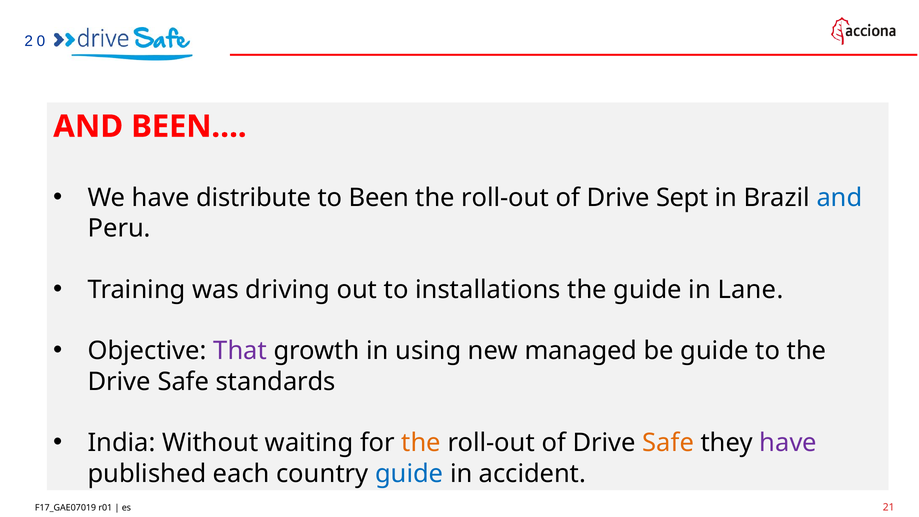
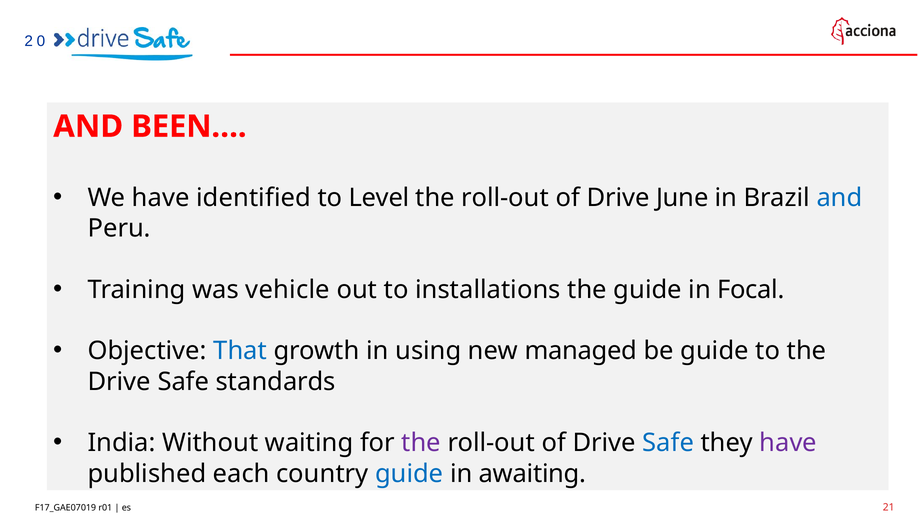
distribute: distribute -> identified
Been: Been -> Level
Sept: Sept -> June
driving: driving -> vehicle
Lane: Lane -> Focal
That colour: purple -> blue
the at (421, 443) colour: orange -> purple
Safe at (668, 443) colour: orange -> blue
accident: accident -> awaiting
